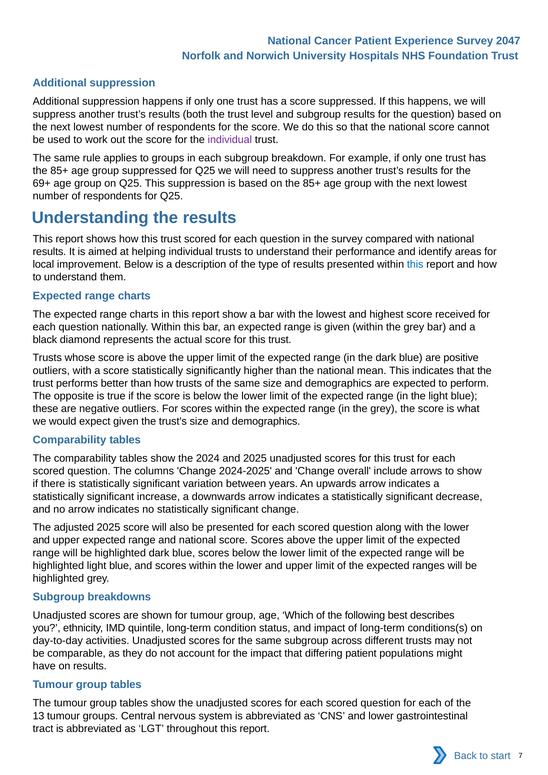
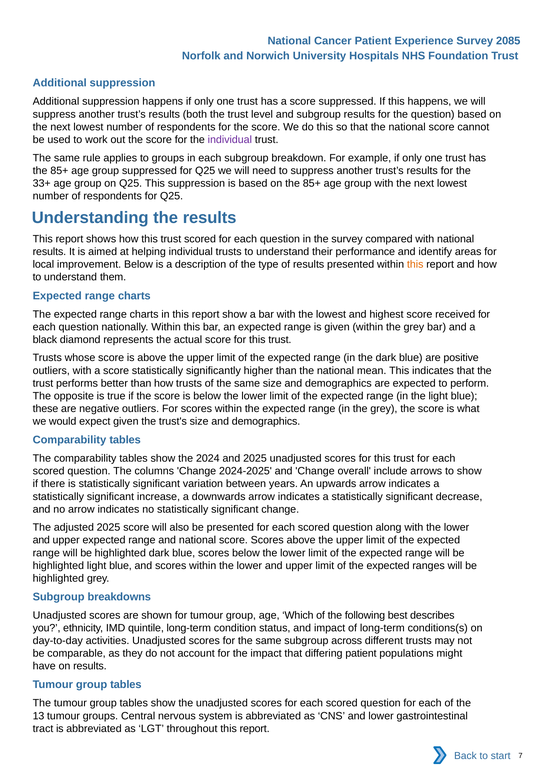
2047: 2047 -> 2085
69+: 69+ -> 33+
this at (415, 265) colour: blue -> orange
